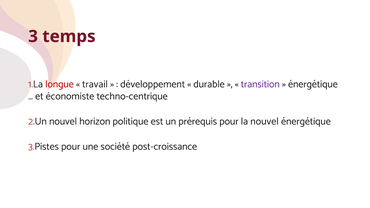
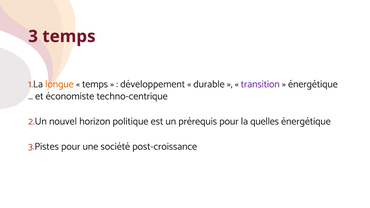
longue colour: red -> orange
travail at (95, 84): travail -> temps
la nouvel: nouvel -> quelles
